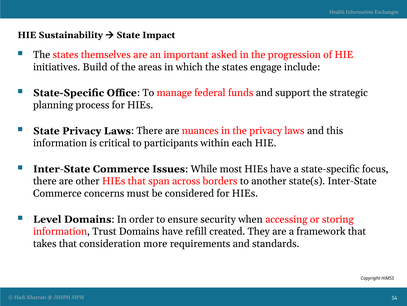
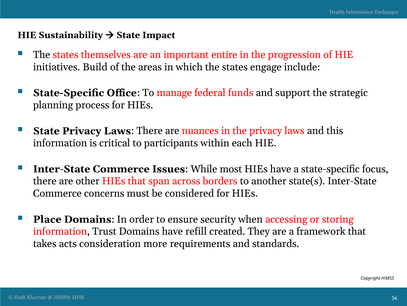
asked: asked -> entire
Level: Level -> Place
takes that: that -> acts
